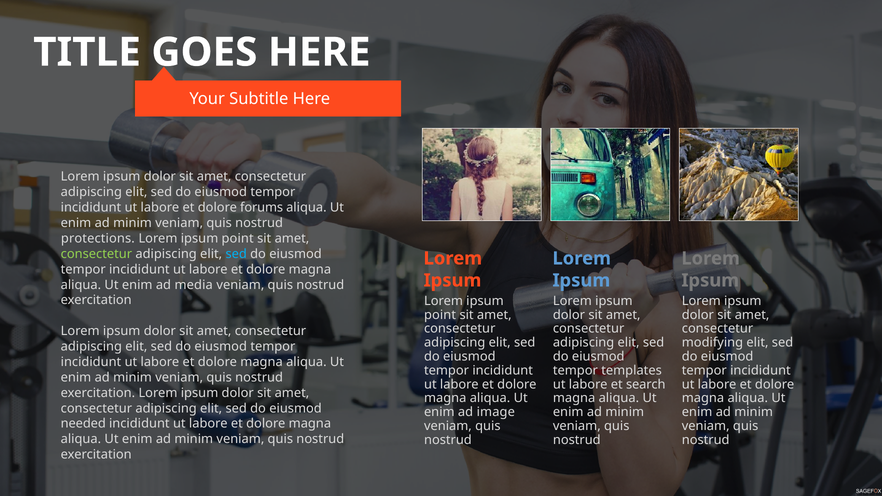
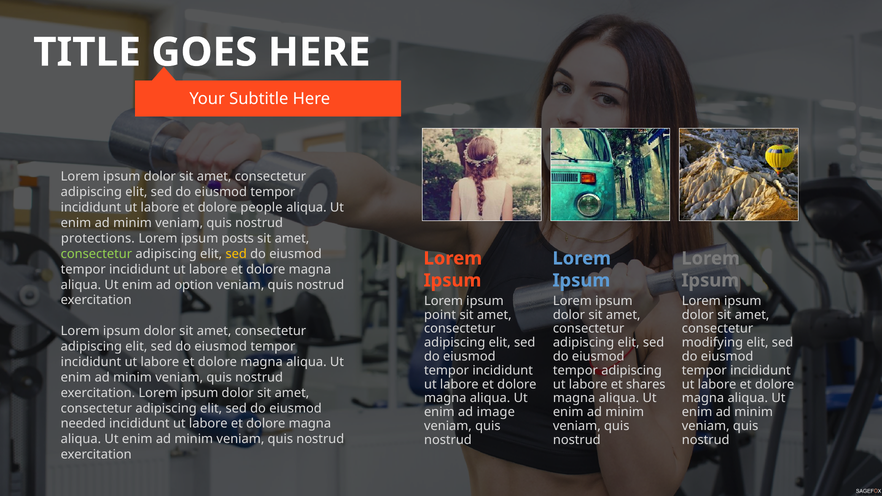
forums: forums -> people
point at (238, 239): point -> posts
sed at (236, 254) colour: light blue -> yellow
media: media -> option
tempor templates: templates -> adipiscing
search: search -> shares
